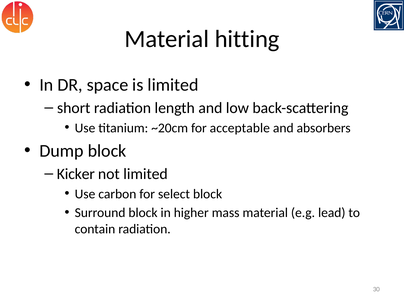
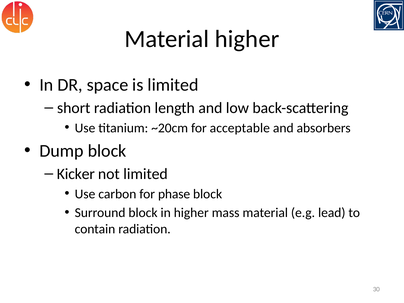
Material hitting: hitting -> higher
select: select -> phase
